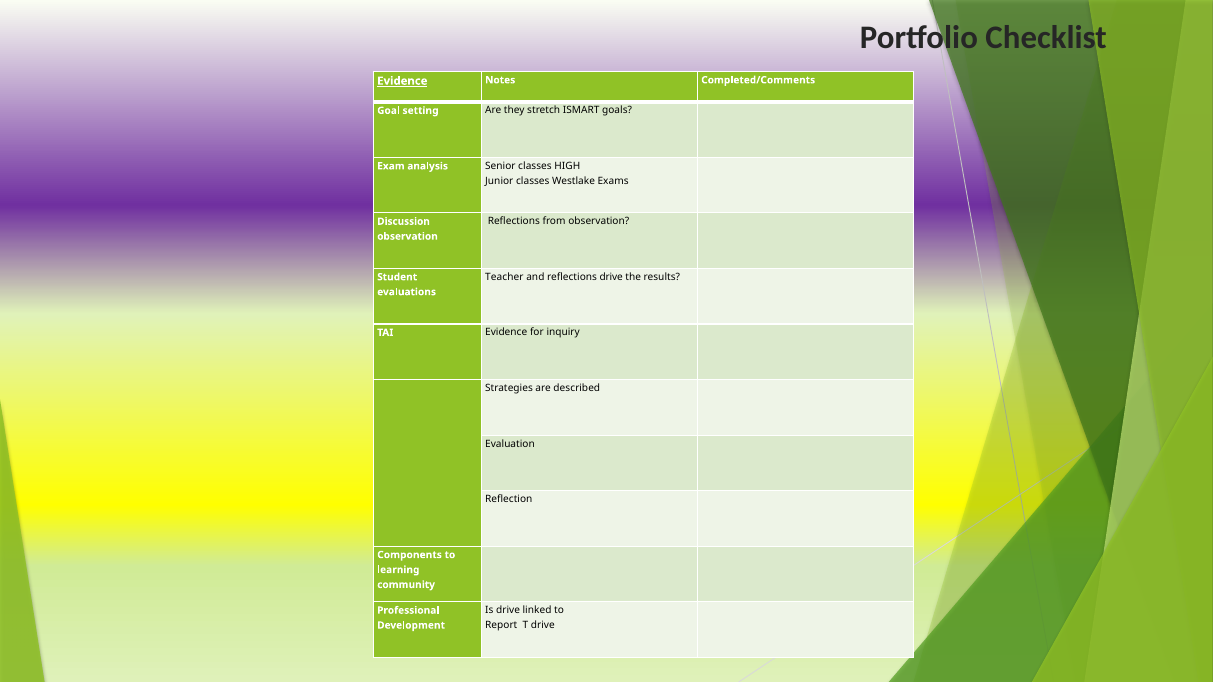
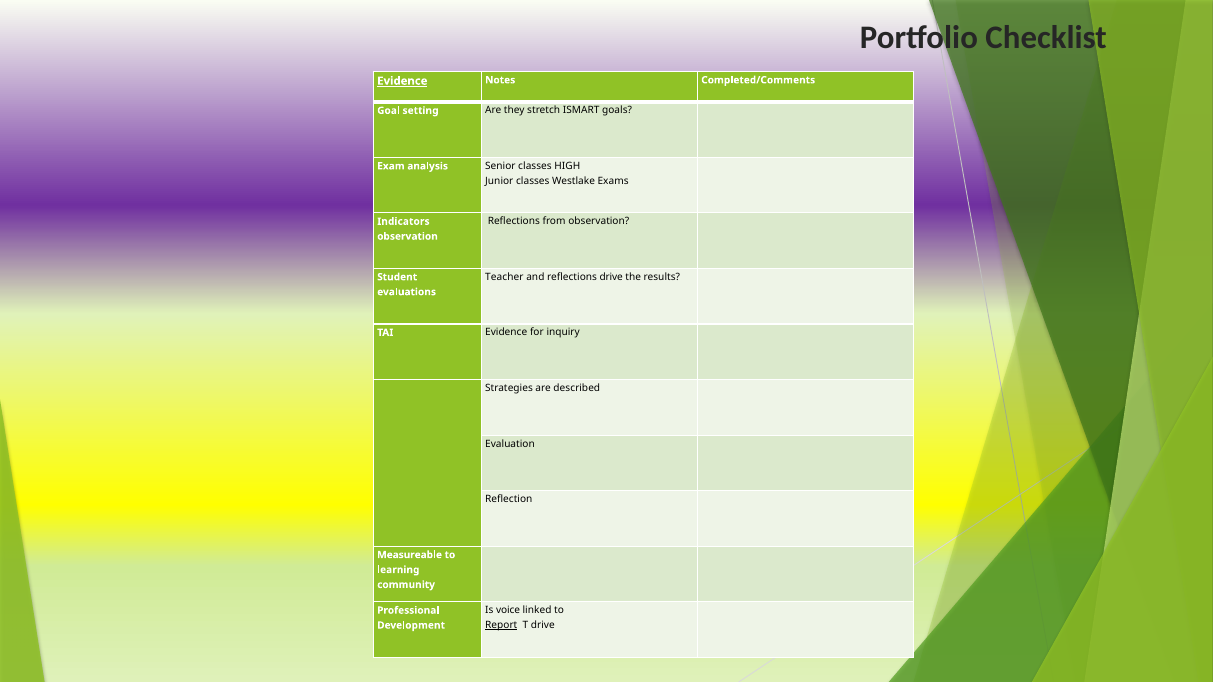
Discussion: Discussion -> Indicators
Components: Components -> Measureable
Is drive: drive -> voice
Report underline: none -> present
